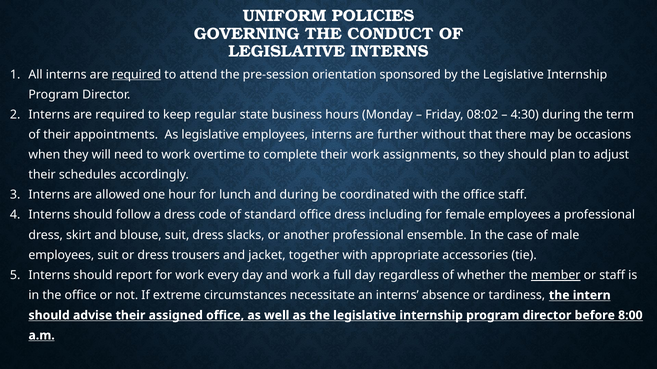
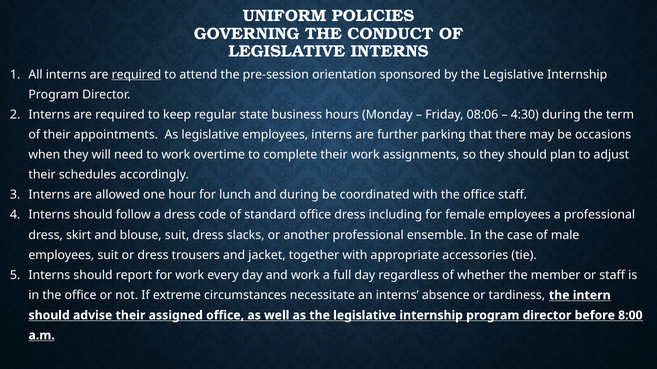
08:02: 08:02 -> 08:06
without: without -> parking
member underline: present -> none
